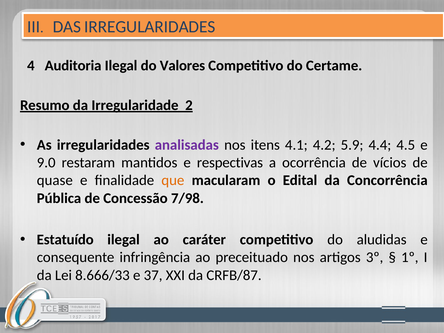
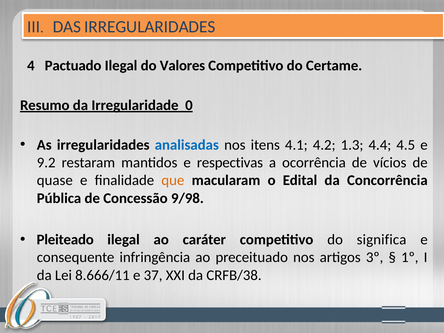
Auditoria: Auditoria -> Pactuado
2: 2 -> 0
analisadas colour: purple -> blue
5.9: 5.9 -> 1.3
9.0: 9.0 -> 9.2
7/98: 7/98 -> 9/98
Estatuído: Estatuído -> Pleiteado
aludidas: aludidas -> significa
8.666/33: 8.666/33 -> 8.666/11
CRFB/87: CRFB/87 -> CRFB/38
